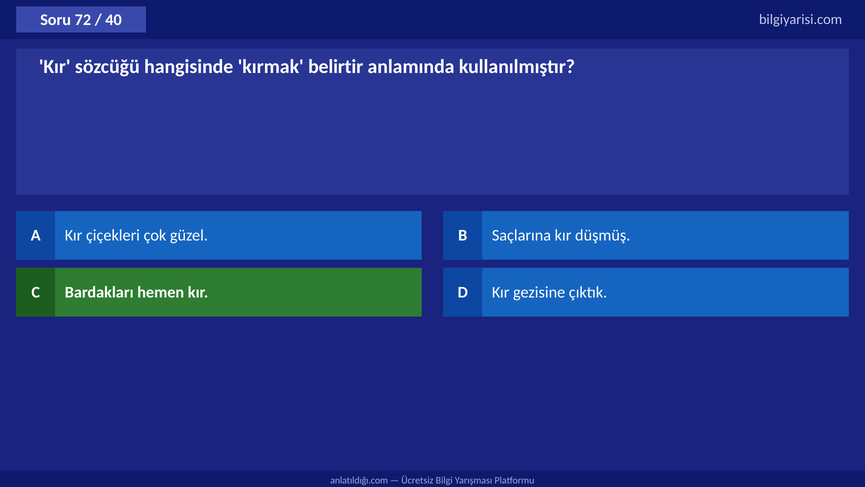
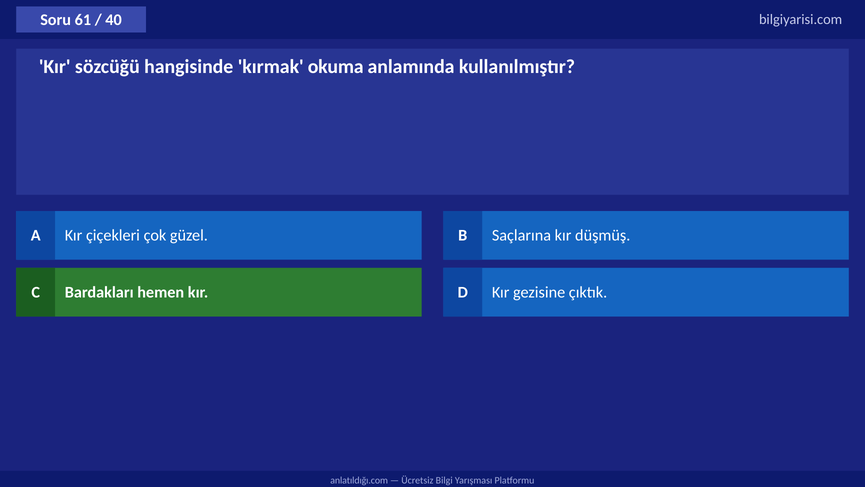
72: 72 -> 61
belirtir: belirtir -> okuma
